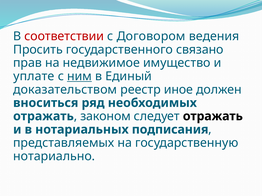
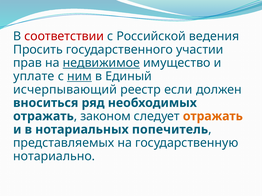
Договором: Договором -> Российской
связано: связано -> участии
недвижимое underline: none -> present
доказательством: доказательством -> исчерпывающий
иное: иное -> если
отражать at (213, 116) colour: black -> orange
подписания: подписания -> попечитель
